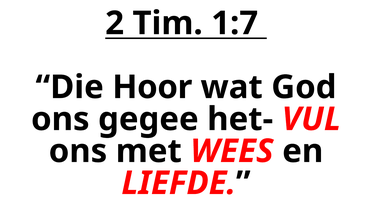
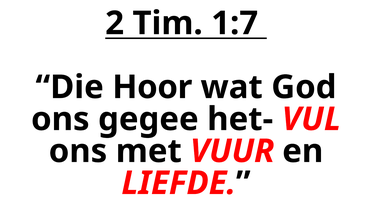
WEES: WEES -> VUUR
